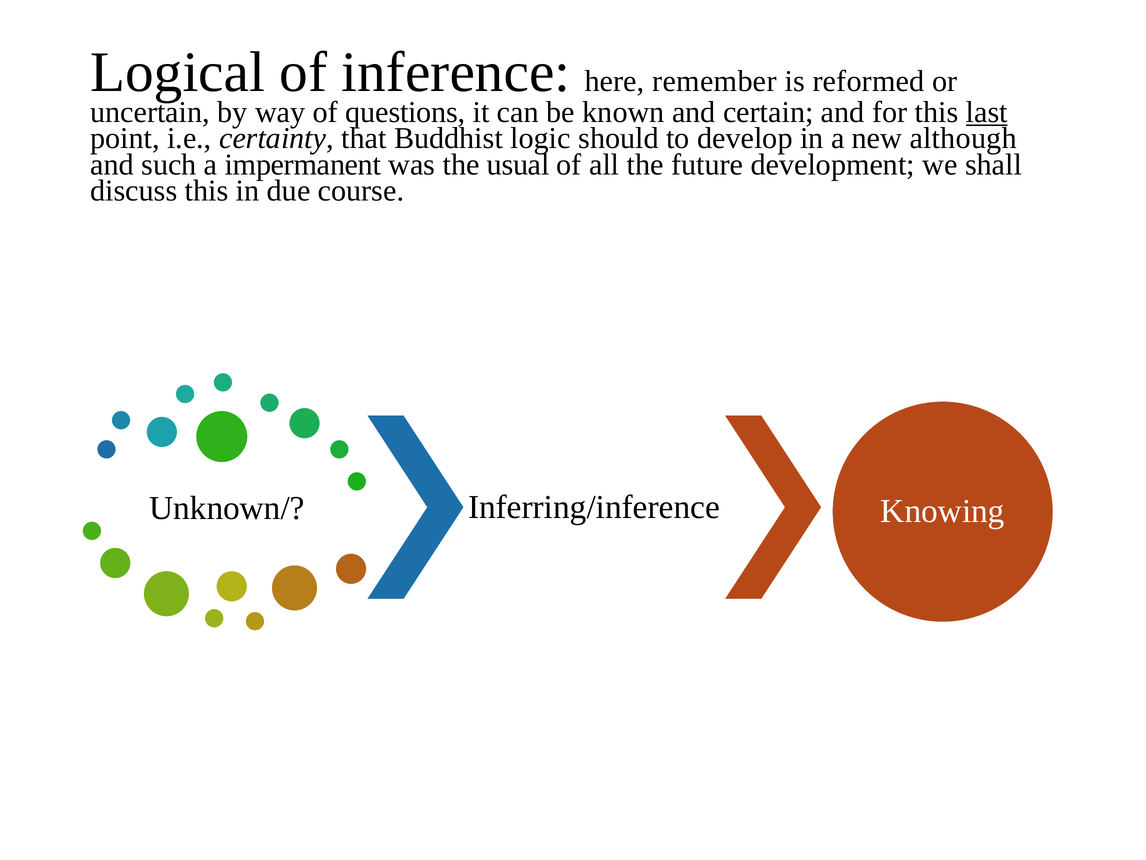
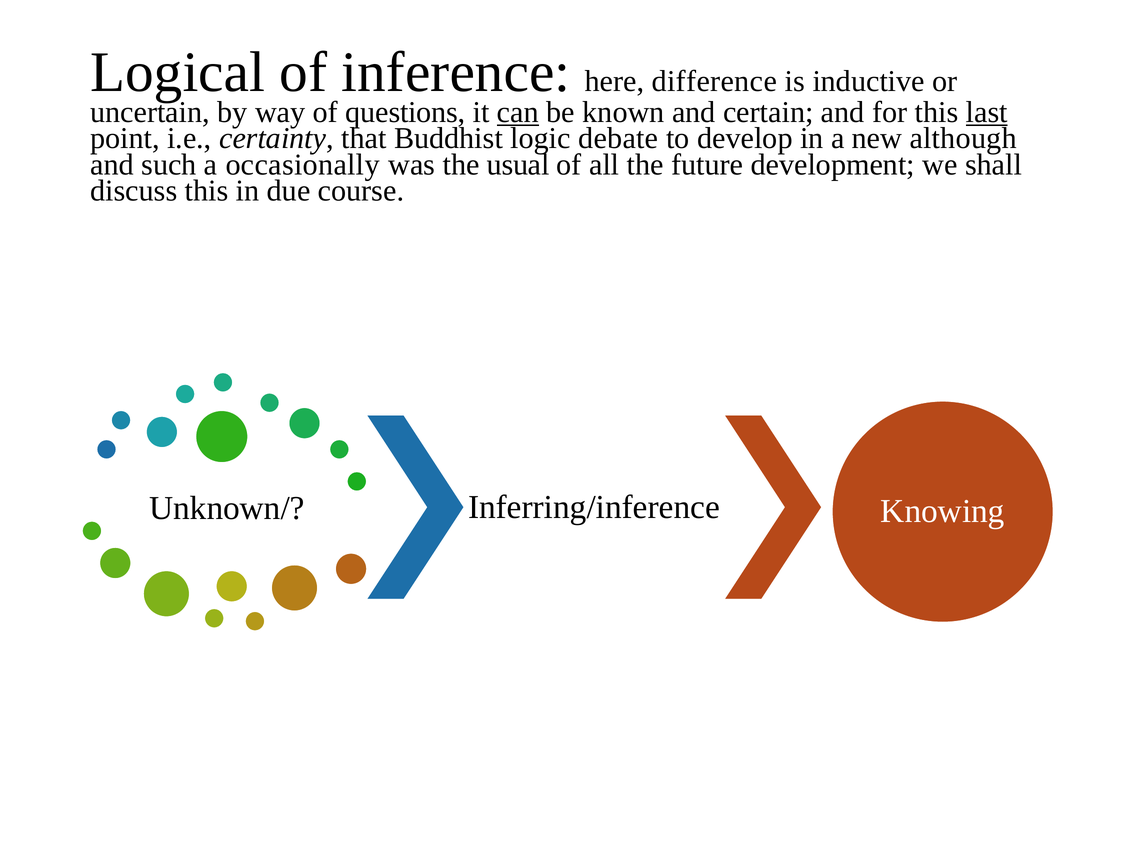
remember: remember -> difference
reformed: reformed -> inductive
can underline: none -> present
should: should -> debate
impermanent: impermanent -> occasionally
